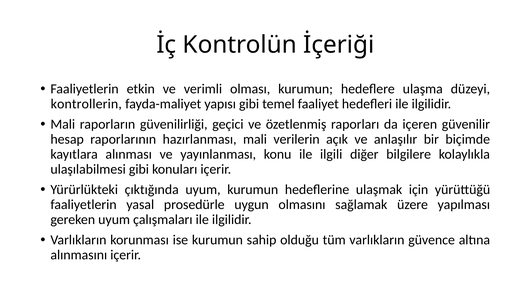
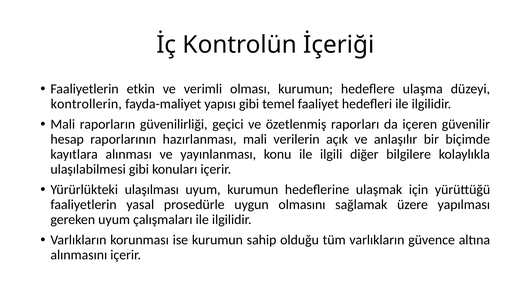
çıktığında: çıktığında -> ulaşılması
